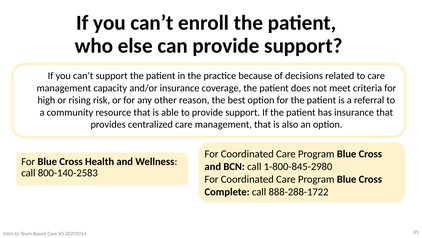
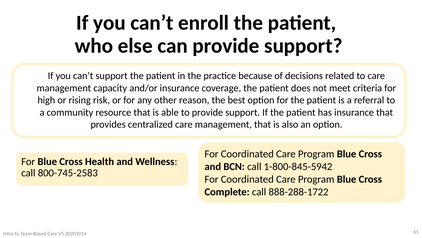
1-800-845-2980: 1-800-845-2980 -> 1-800-845-5942
800-140-2583: 800-140-2583 -> 800-745-2583
